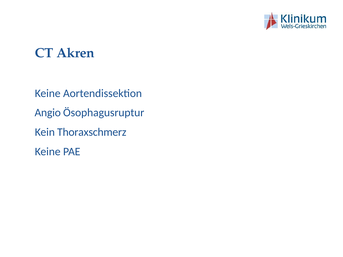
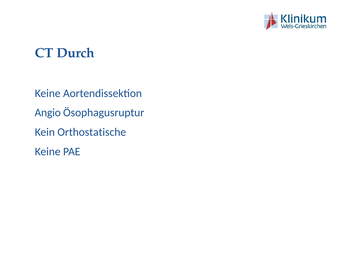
Akren: Akren -> Durch
Thoraxschmerz: Thoraxschmerz -> Orthostatische
